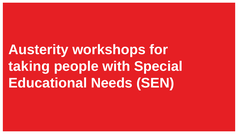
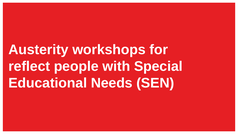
taking: taking -> reflect
